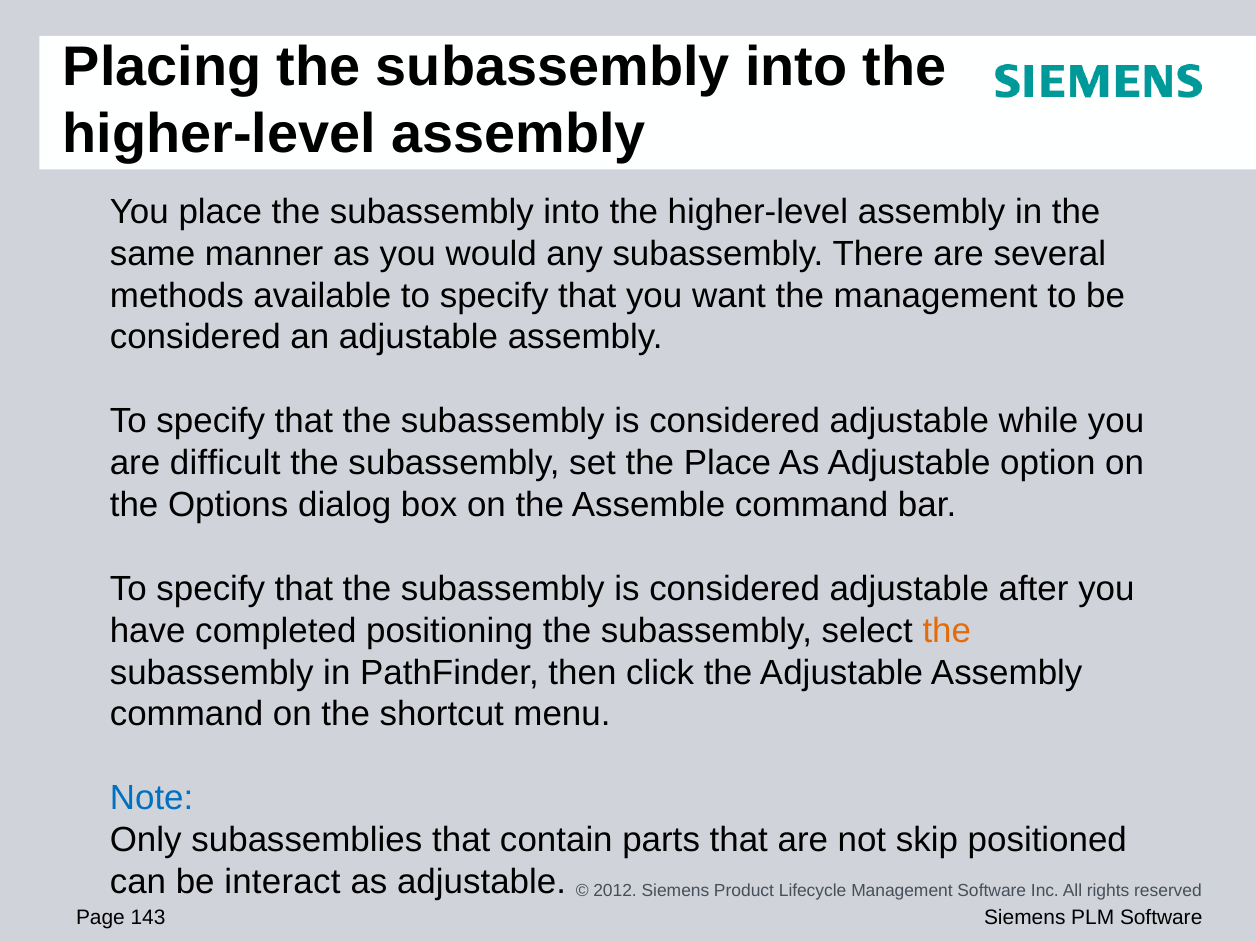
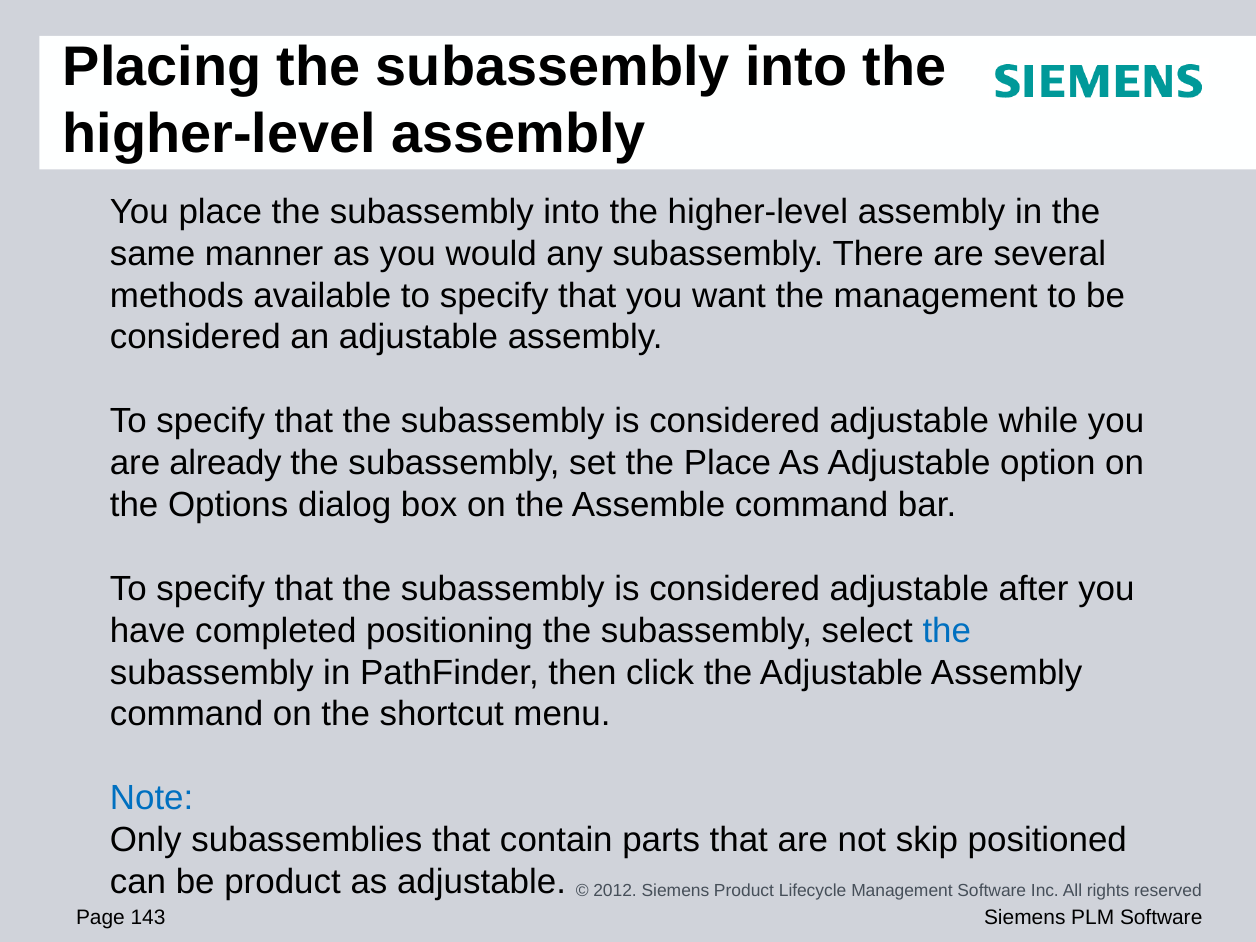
difficult: difficult -> already
the at (947, 631) colour: orange -> blue
be interact: interact -> product
